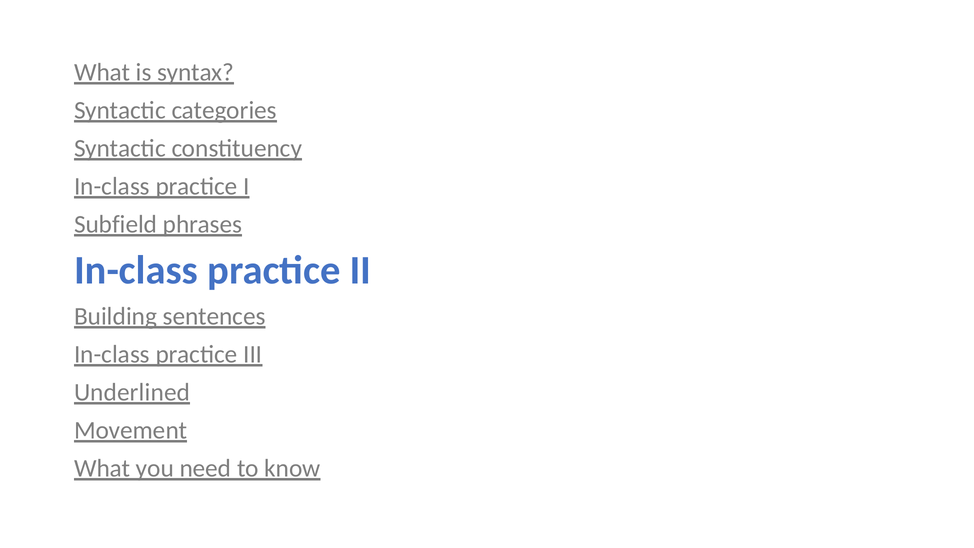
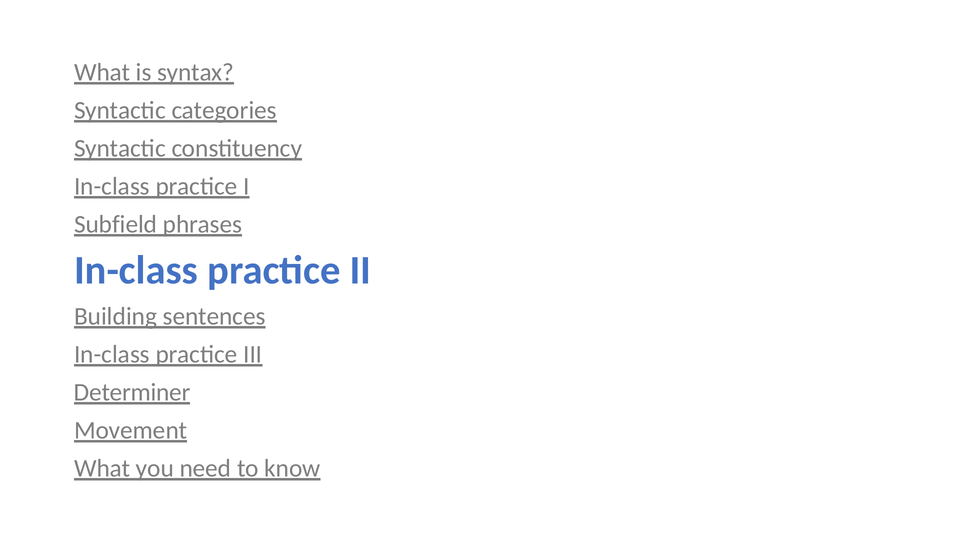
Underlined: Underlined -> Determiner
